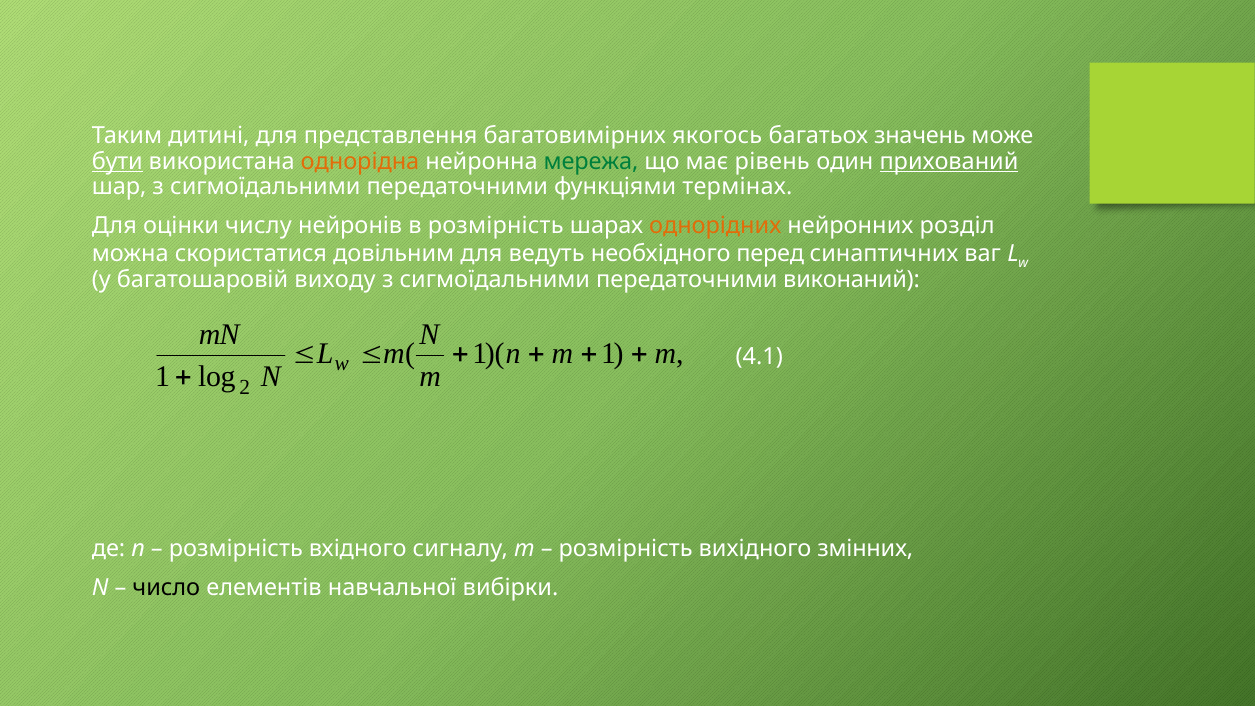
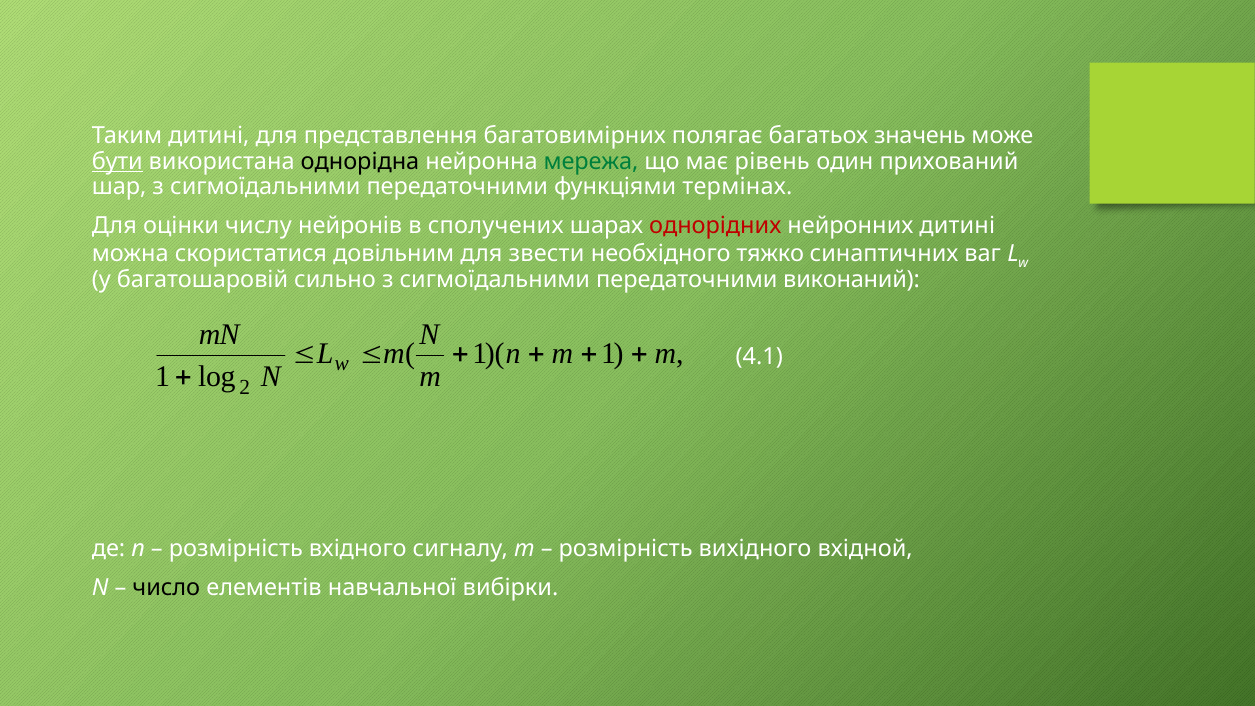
якогось: якогось -> полягає
однорідна colour: orange -> black
прихований underline: present -> none
в розмірність: розмірність -> сполучених
однорідних colour: orange -> red
нейронних розділ: розділ -> дитині
ведуть: ведуть -> звести
перед: перед -> тяжко
виходу: виходу -> сильно
змінних: змінних -> вхідной
